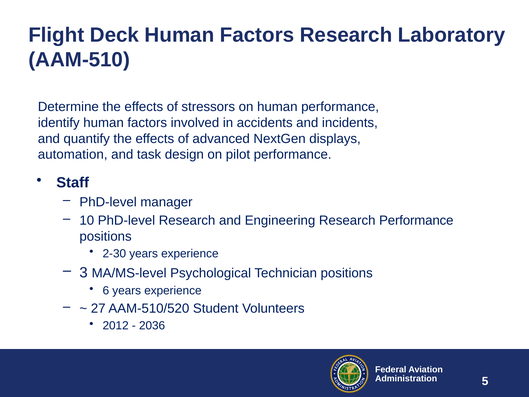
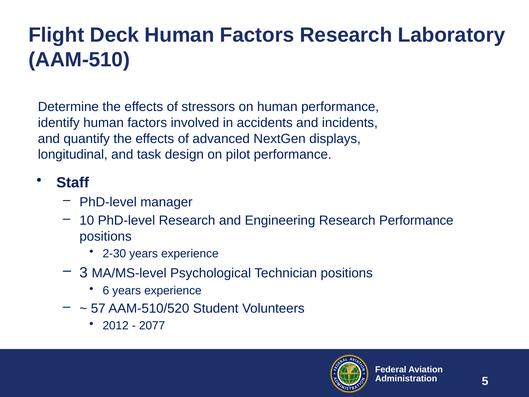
automation: automation -> longitudinal
27: 27 -> 57
2036: 2036 -> 2077
